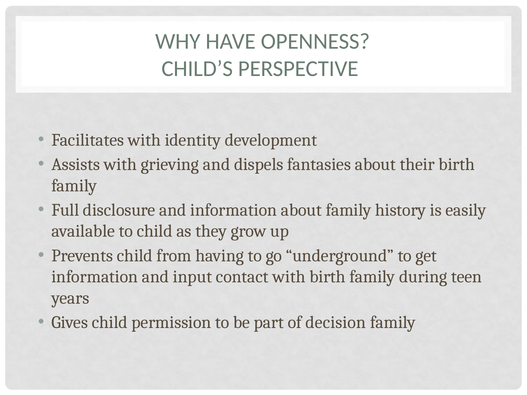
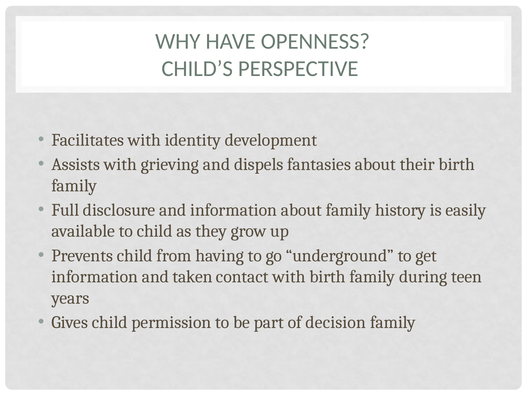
input: input -> taken
